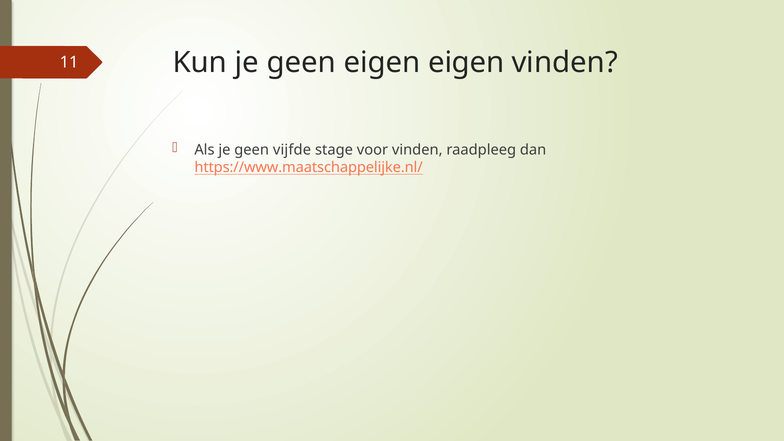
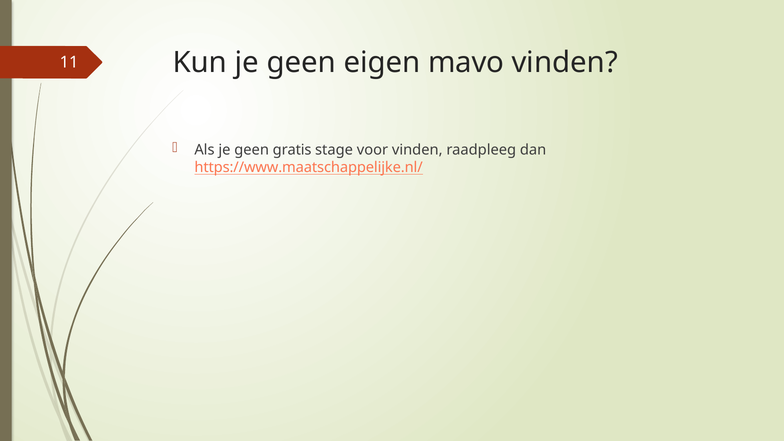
eigen eigen: eigen -> mavo
vijfde: vijfde -> gratis
